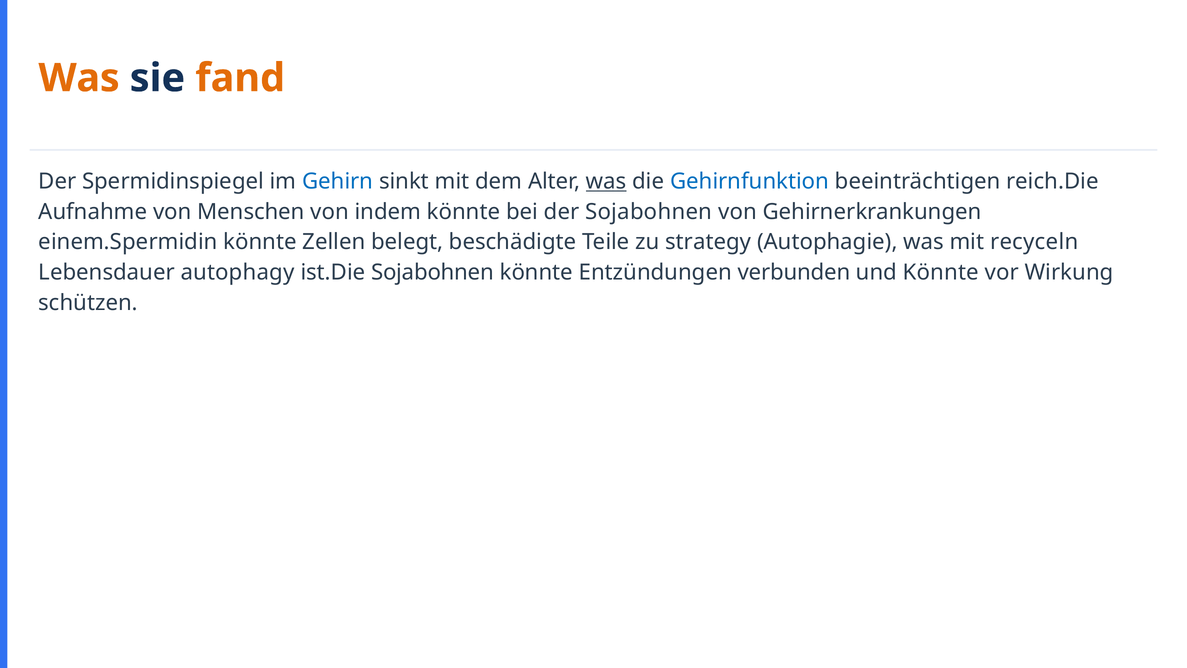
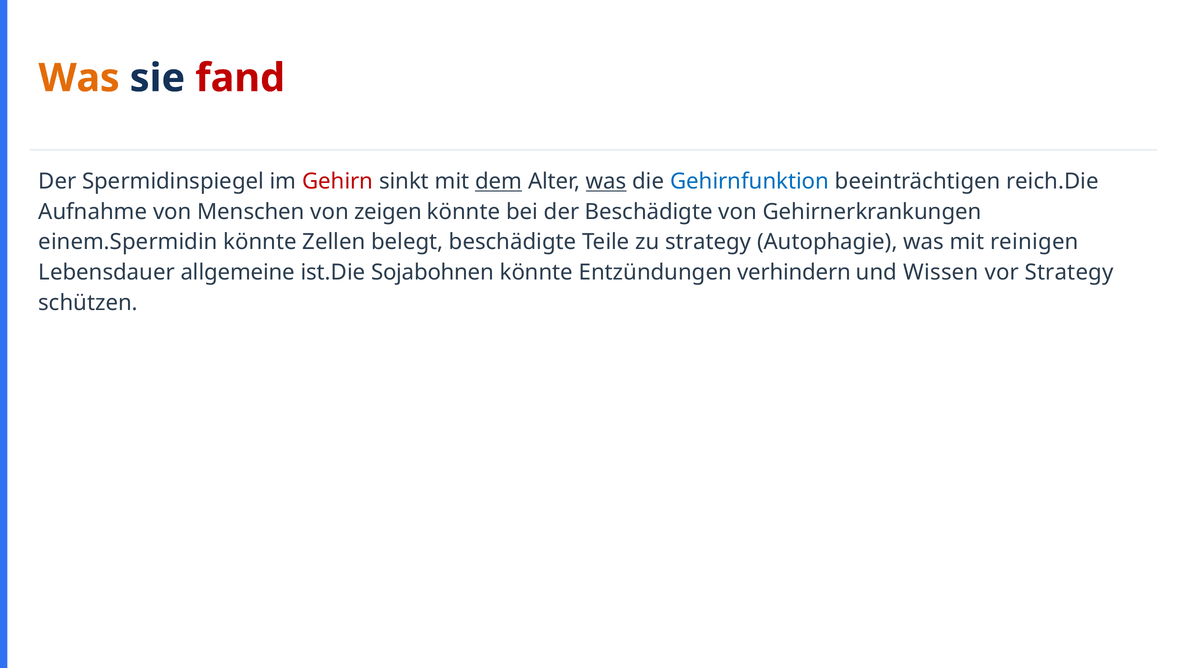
fand colour: orange -> red
Gehirn colour: blue -> red
dem underline: none -> present
indem: indem -> zeigen
der Sojabohnen: Sojabohnen -> Beschädigte
recyceln: recyceln -> reinigen
autophagy: autophagy -> allgemeine
verbunden: verbunden -> verhindern
und Könnte: Könnte -> Wissen
vor Wirkung: Wirkung -> Strategy
